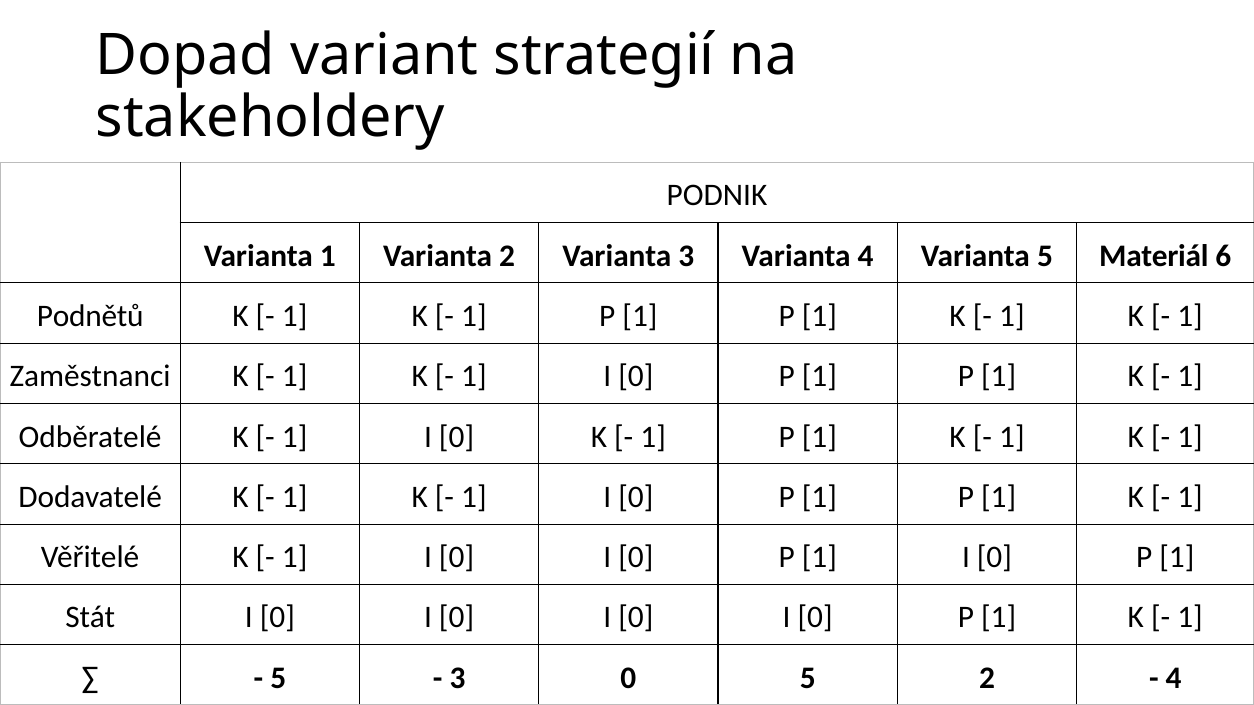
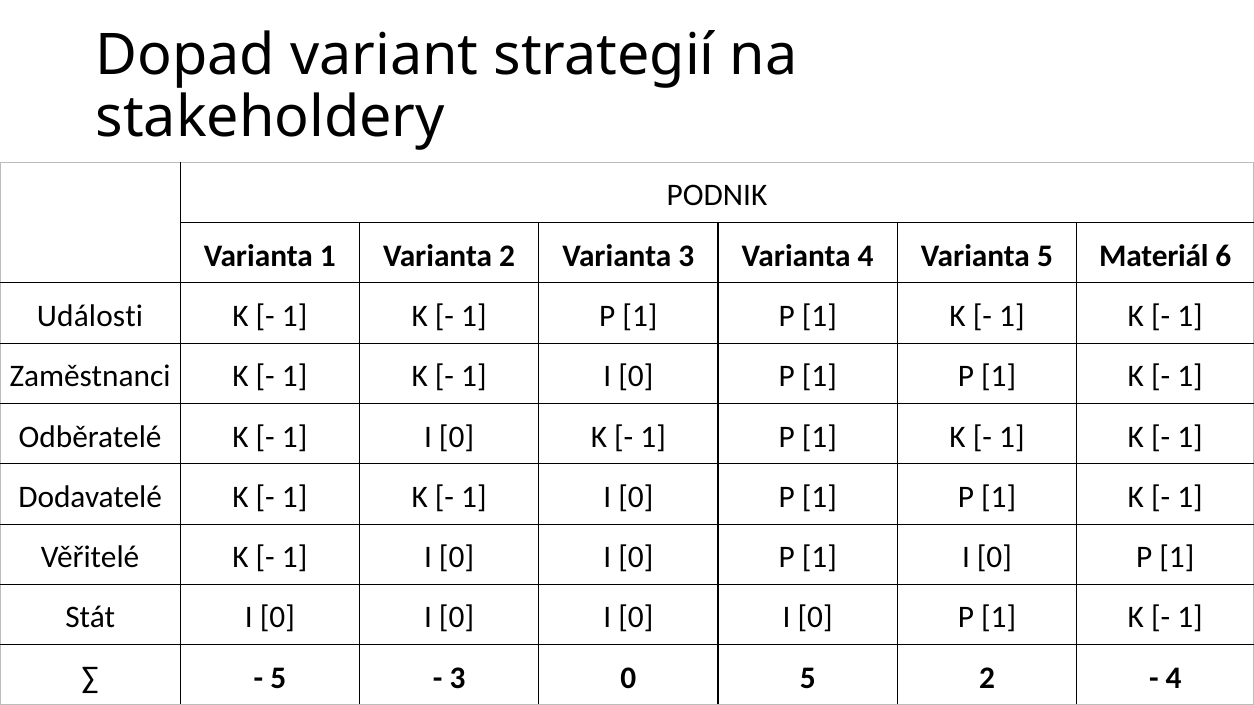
Podnětů: Podnětů -> Události
